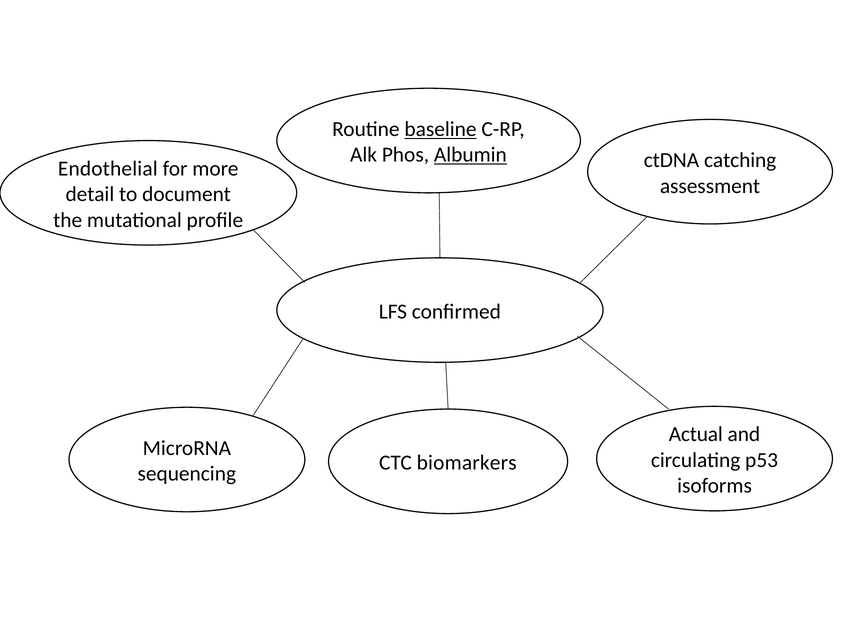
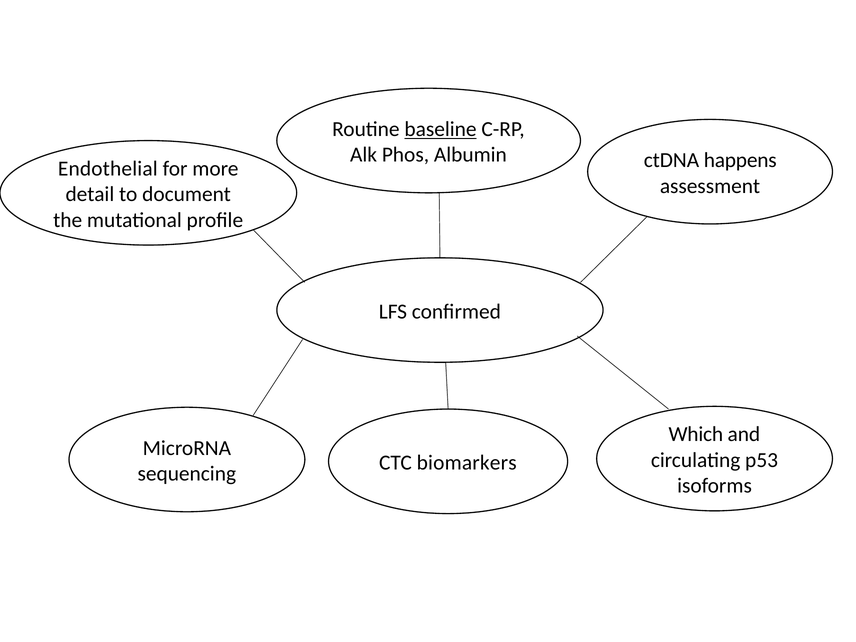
Albumin underline: present -> none
catching: catching -> happens
Actual: Actual -> Which
